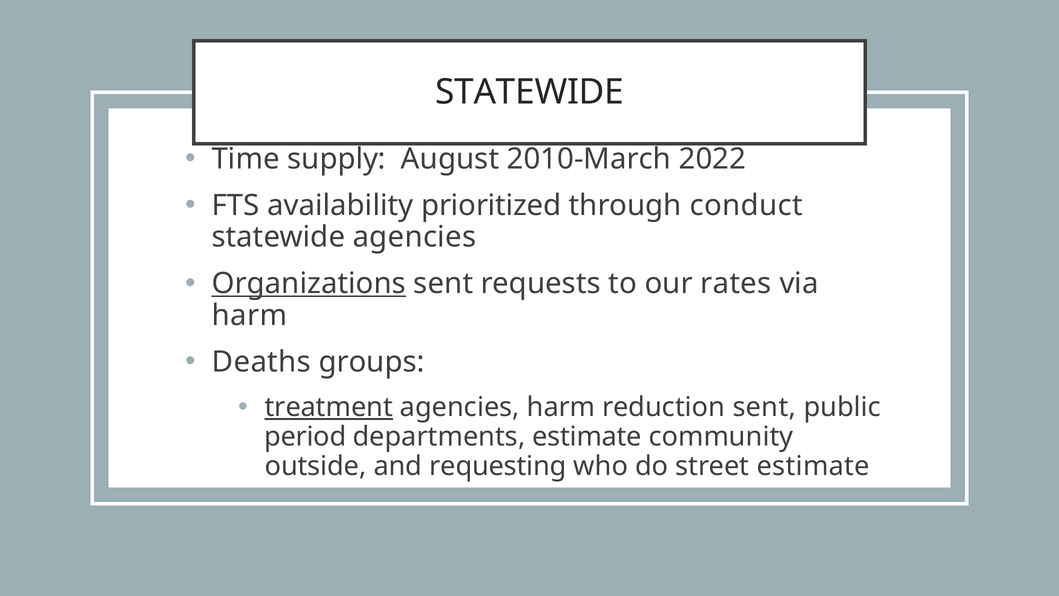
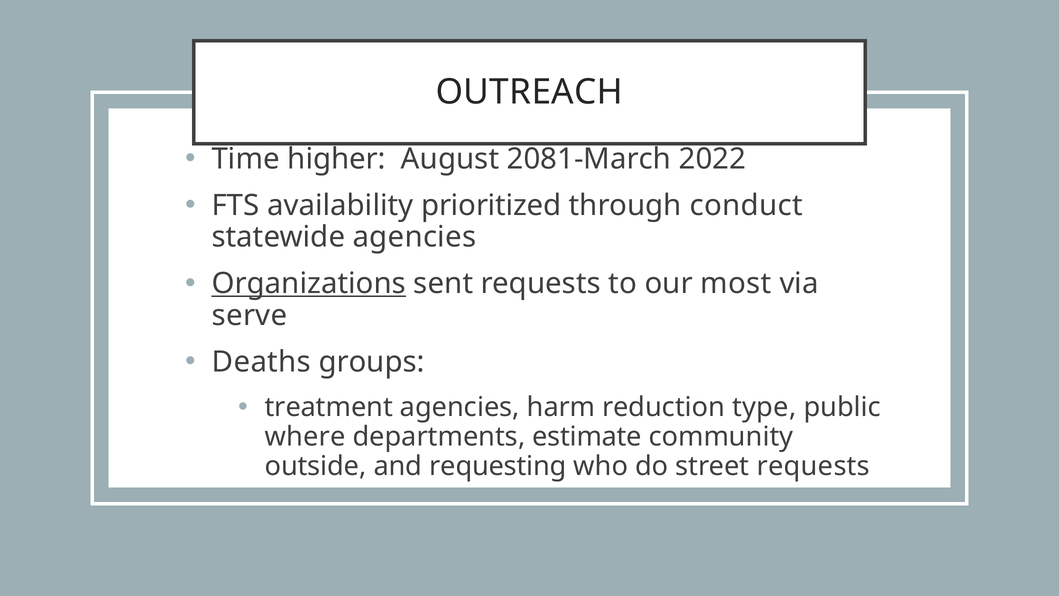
STATEWIDE at (530, 92): STATEWIDE -> OUTREACH
supply: supply -> higher
2010-March: 2010-March -> 2081-March
rates: rates -> most
harm at (250, 315): harm -> serve
treatment underline: present -> none
reduction sent: sent -> type
period: period -> where
street estimate: estimate -> requests
